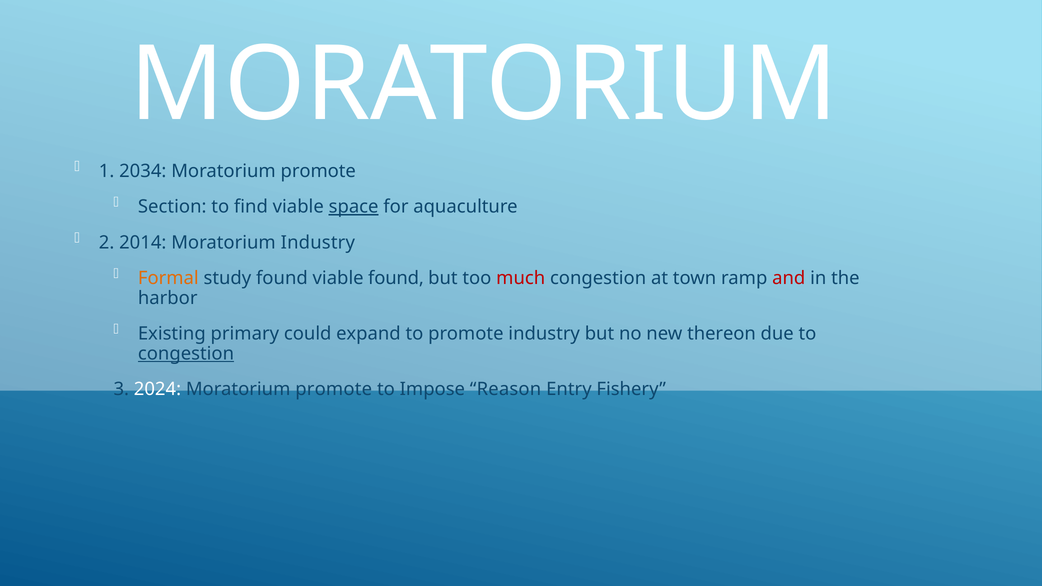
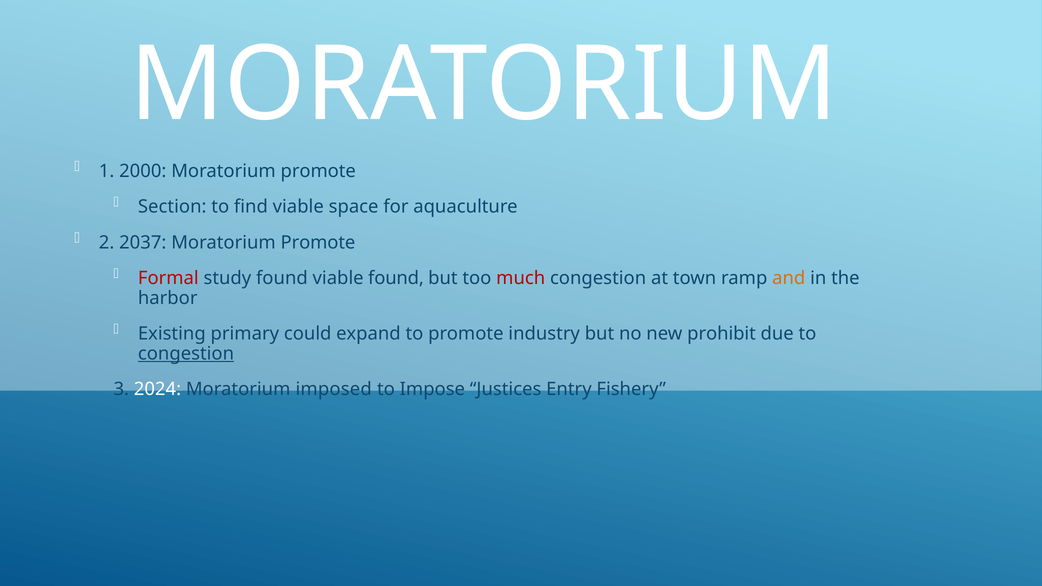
2034: 2034 -> 2000
space underline: present -> none
2014: 2014 -> 2037
Industry at (318, 243): Industry -> Promote
Formal colour: orange -> red
and colour: red -> orange
thereon: thereon -> prohibit
promote at (334, 389): promote -> imposed
Reason: Reason -> Justices
